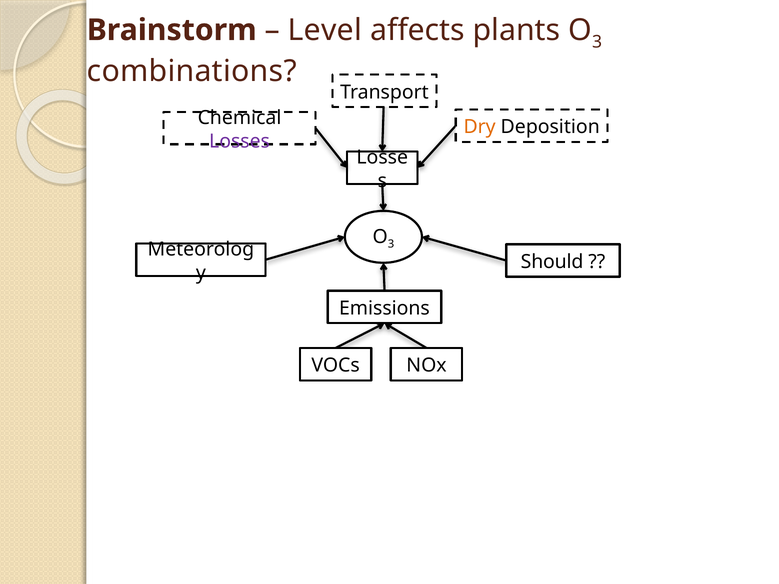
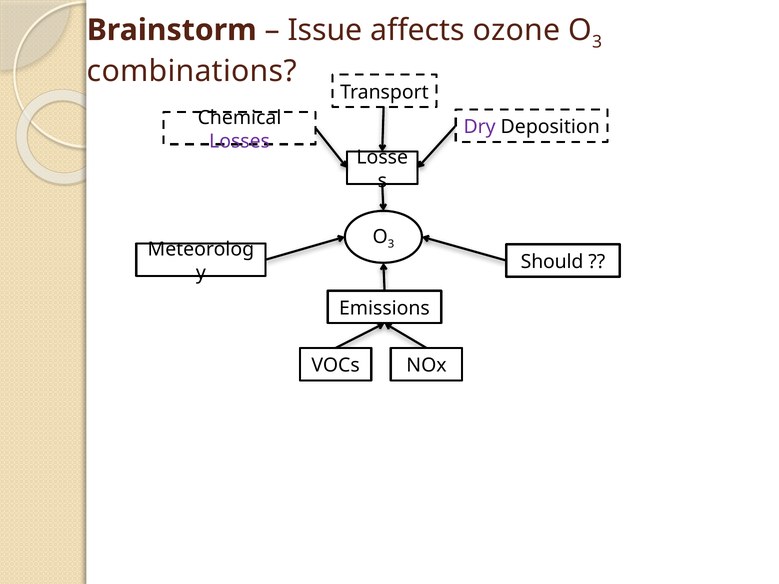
Level: Level -> Issue
plants: plants -> ozone
Dry colour: orange -> purple
